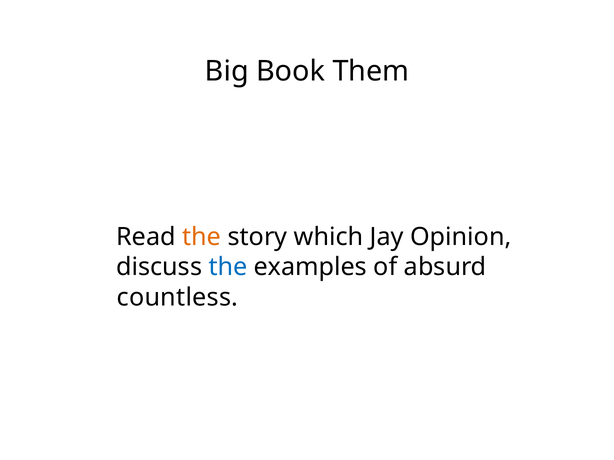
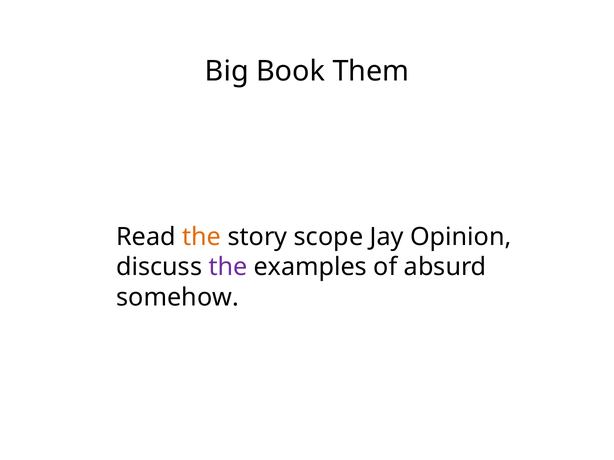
which: which -> scope
the at (228, 267) colour: blue -> purple
countless: countless -> somehow
